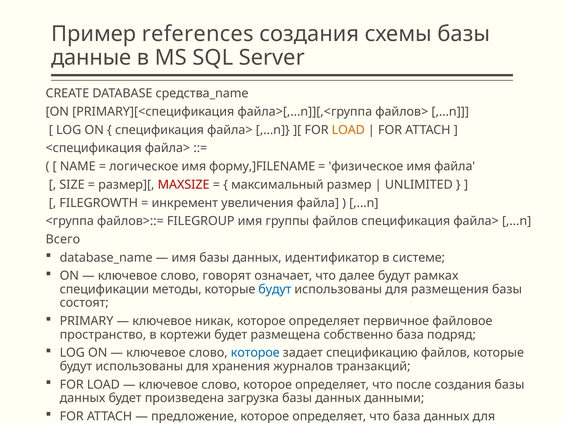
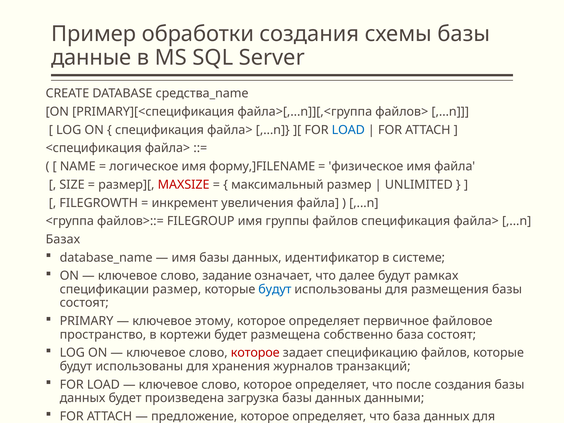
references: references -> обработки
LOAD at (348, 130) colour: orange -> blue
Всего: Всего -> Базах
говорят: говорят -> задание
спецификации методы: методы -> размер
никак: никак -> этому
база подряд: подряд -> состоят
которое at (255, 353) colour: blue -> red
